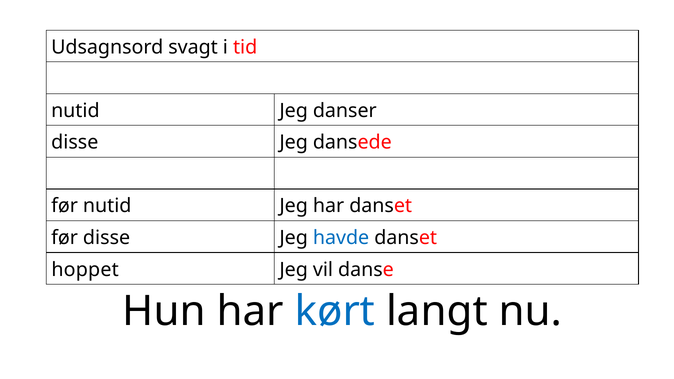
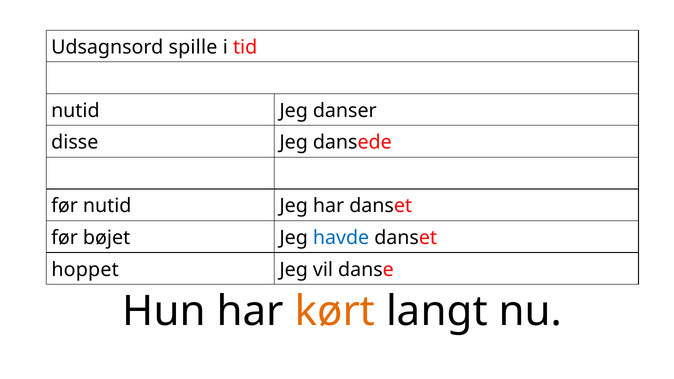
svagt: svagt -> spille
før disse: disse -> bøjet
kørt colour: blue -> orange
